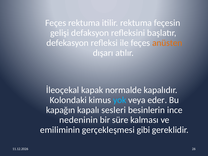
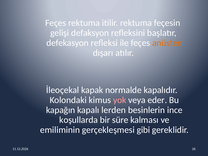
yok colour: light blue -> pink
sesleri: sesleri -> lerden
nedeninin: nedeninin -> koşullarda
